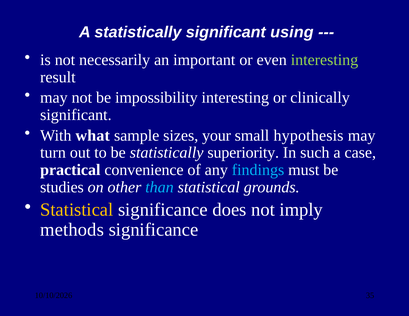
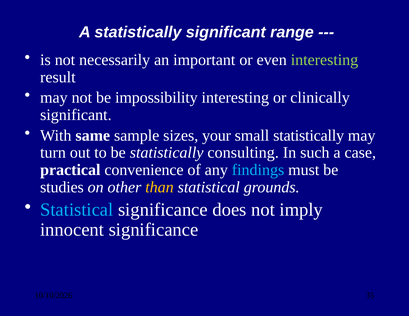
using: using -> range
what: what -> same
small hypothesis: hypothesis -> statistically
superiority: superiority -> consulting
than colour: light blue -> yellow
Statistical at (77, 210) colour: yellow -> light blue
methods: methods -> innocent
